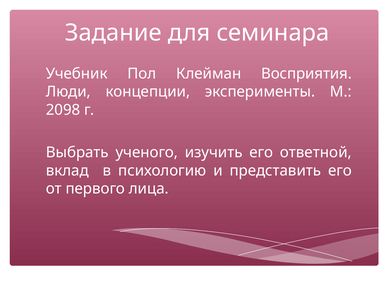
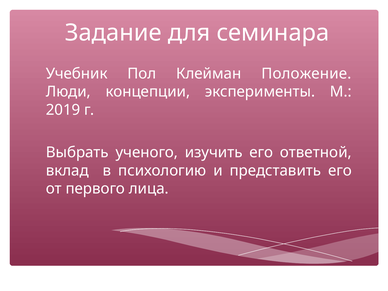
Восприятия: Восприятия -> Положение
2098: 2098 -> 2019
